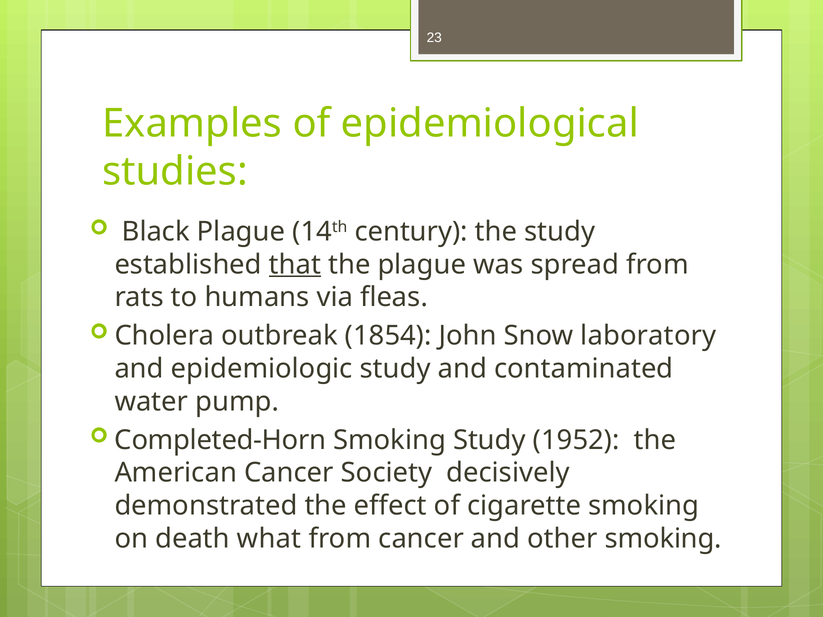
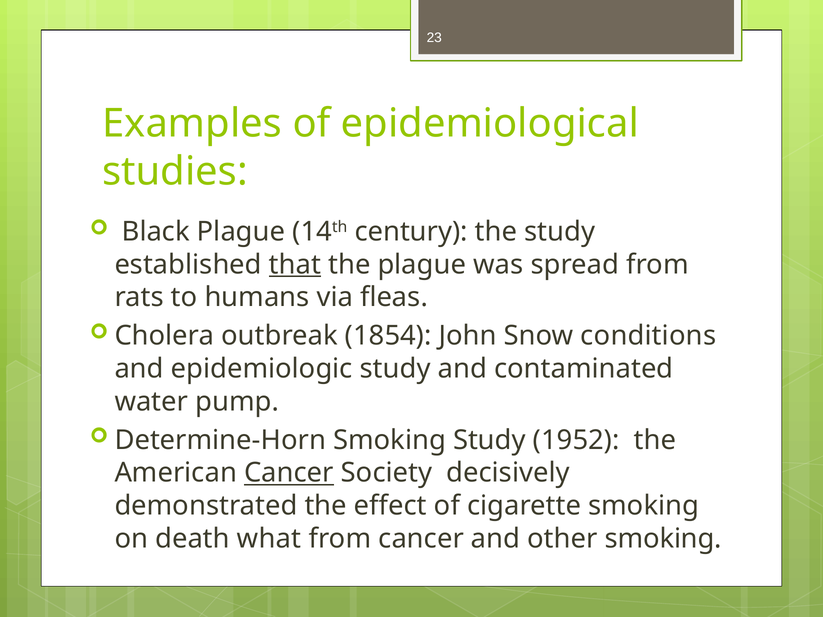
laboratory: laboratory -> conditions
Completed-Horn: Completed-Horn -> Determine-Horn
Cancer at (289, 473) underline: none -> present
